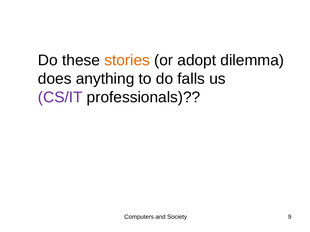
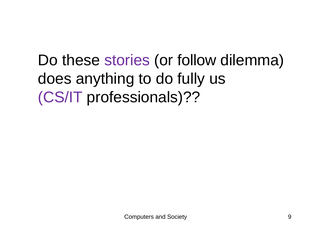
stories colour: orange -> purple
adopt: adopt -> follow
falls: falls -> fully
